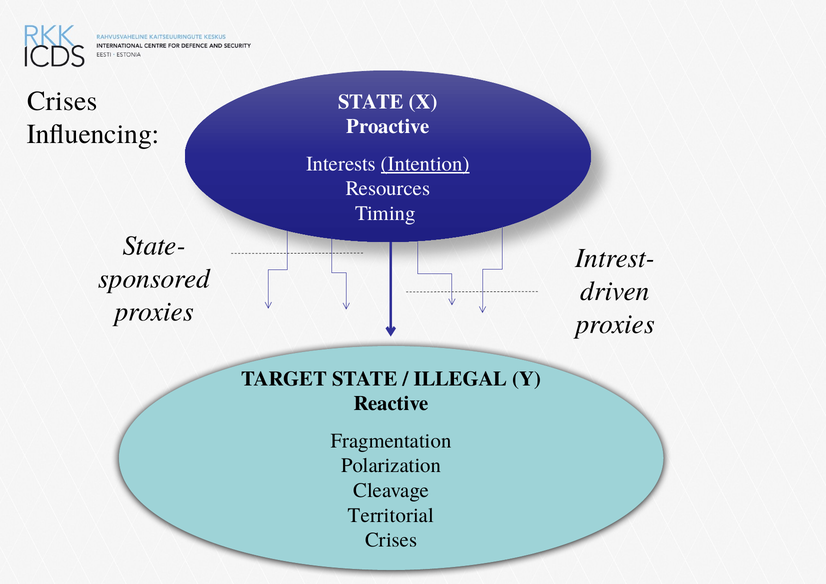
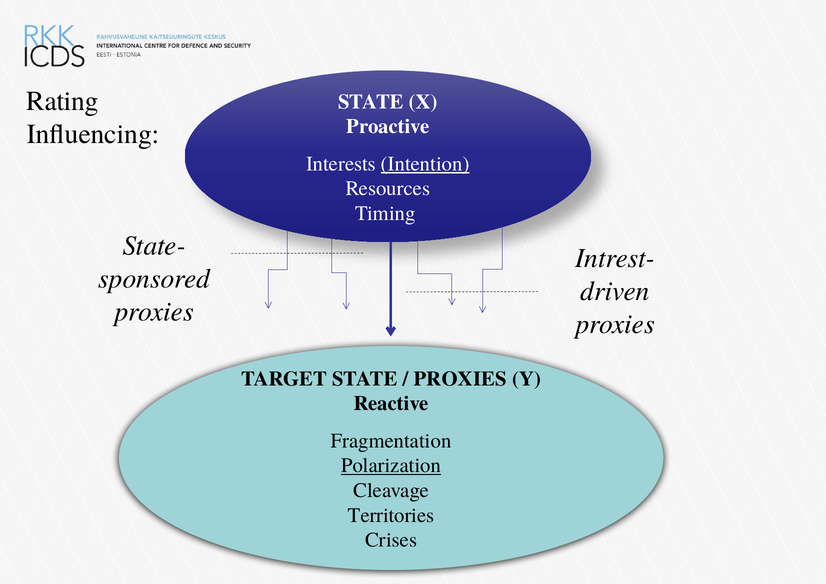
Crises at (62, 101): Crises -> Rating
ILLEGAL at (460, 379): ILLEGAL -> PROXIES
Polarization underline: none -> present
Territorial: Territorial -> Territories
